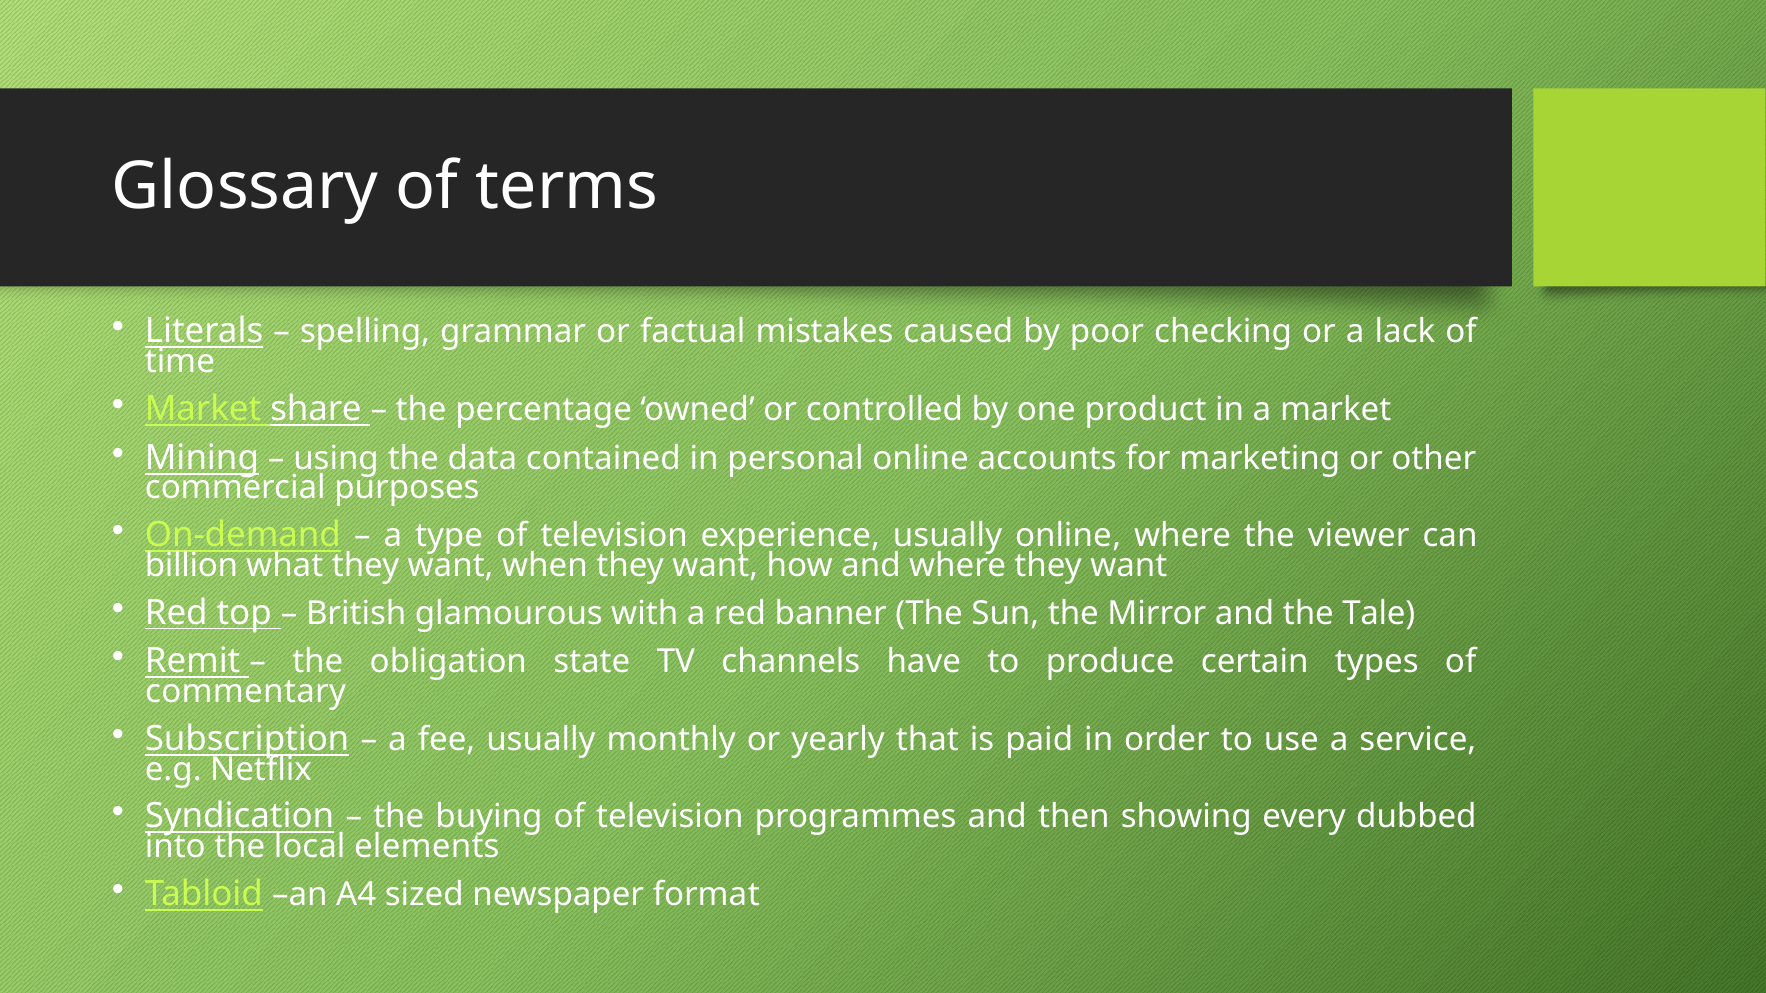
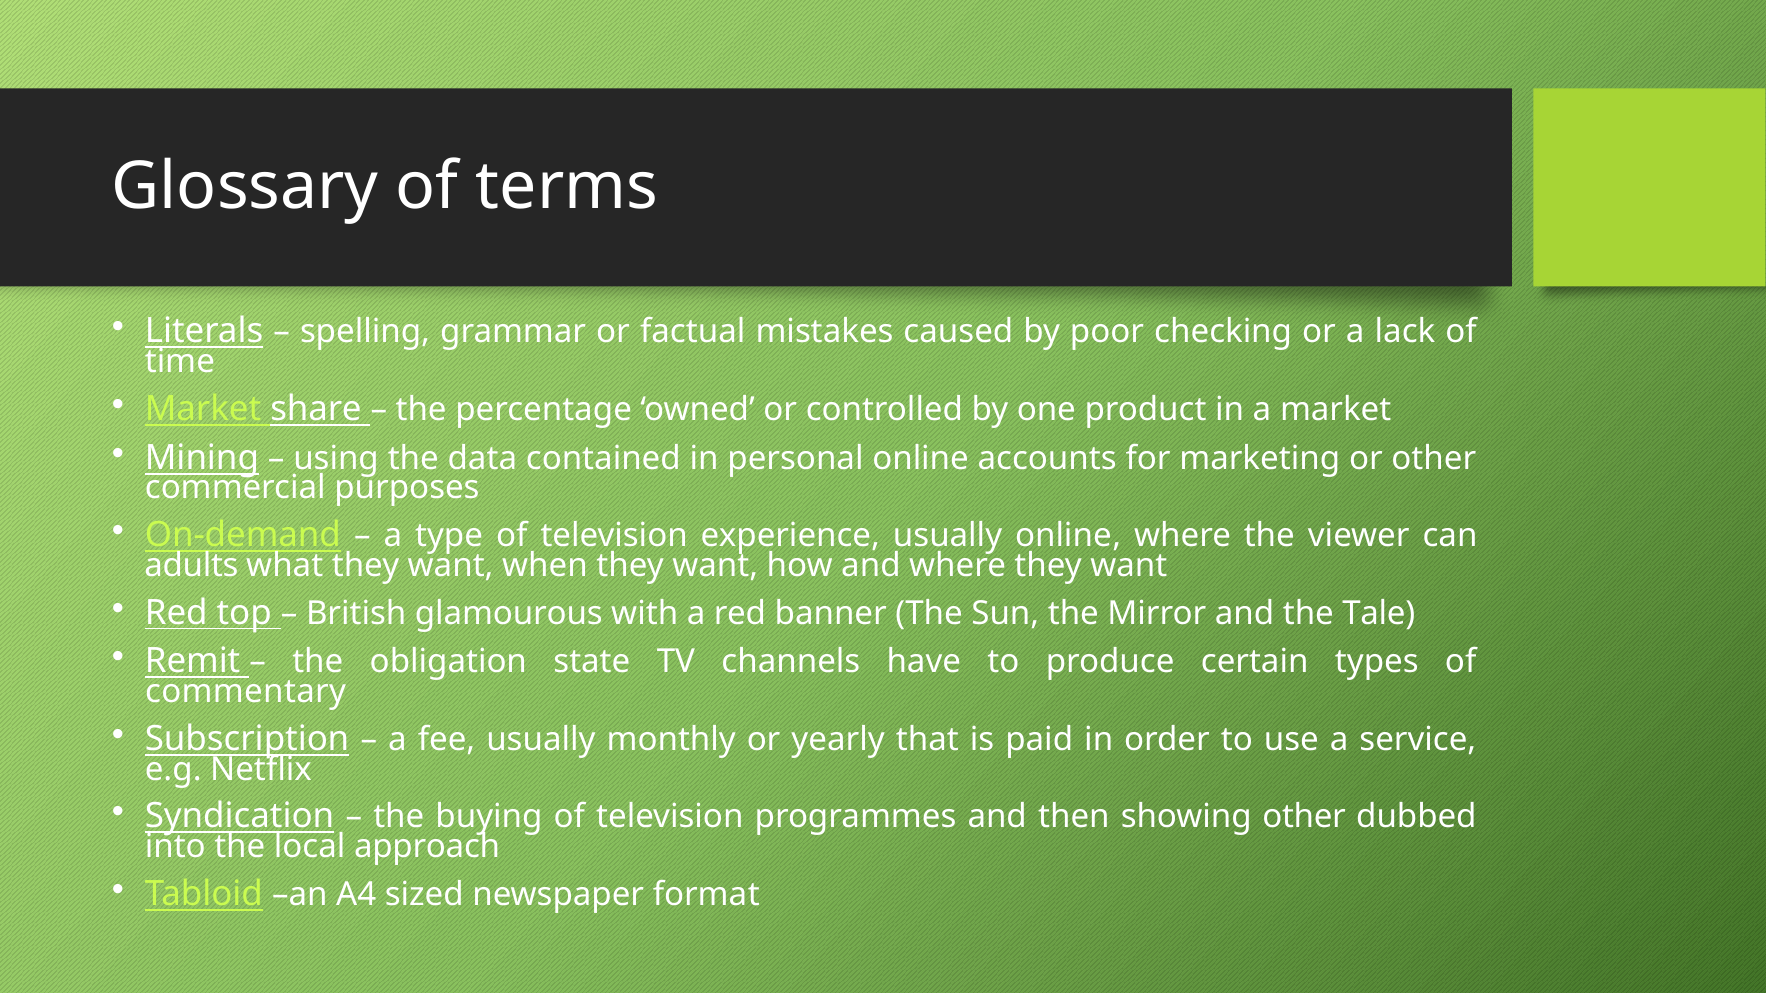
billion: billion -> adults
showing every: every -> other
elements: elements -> approach
